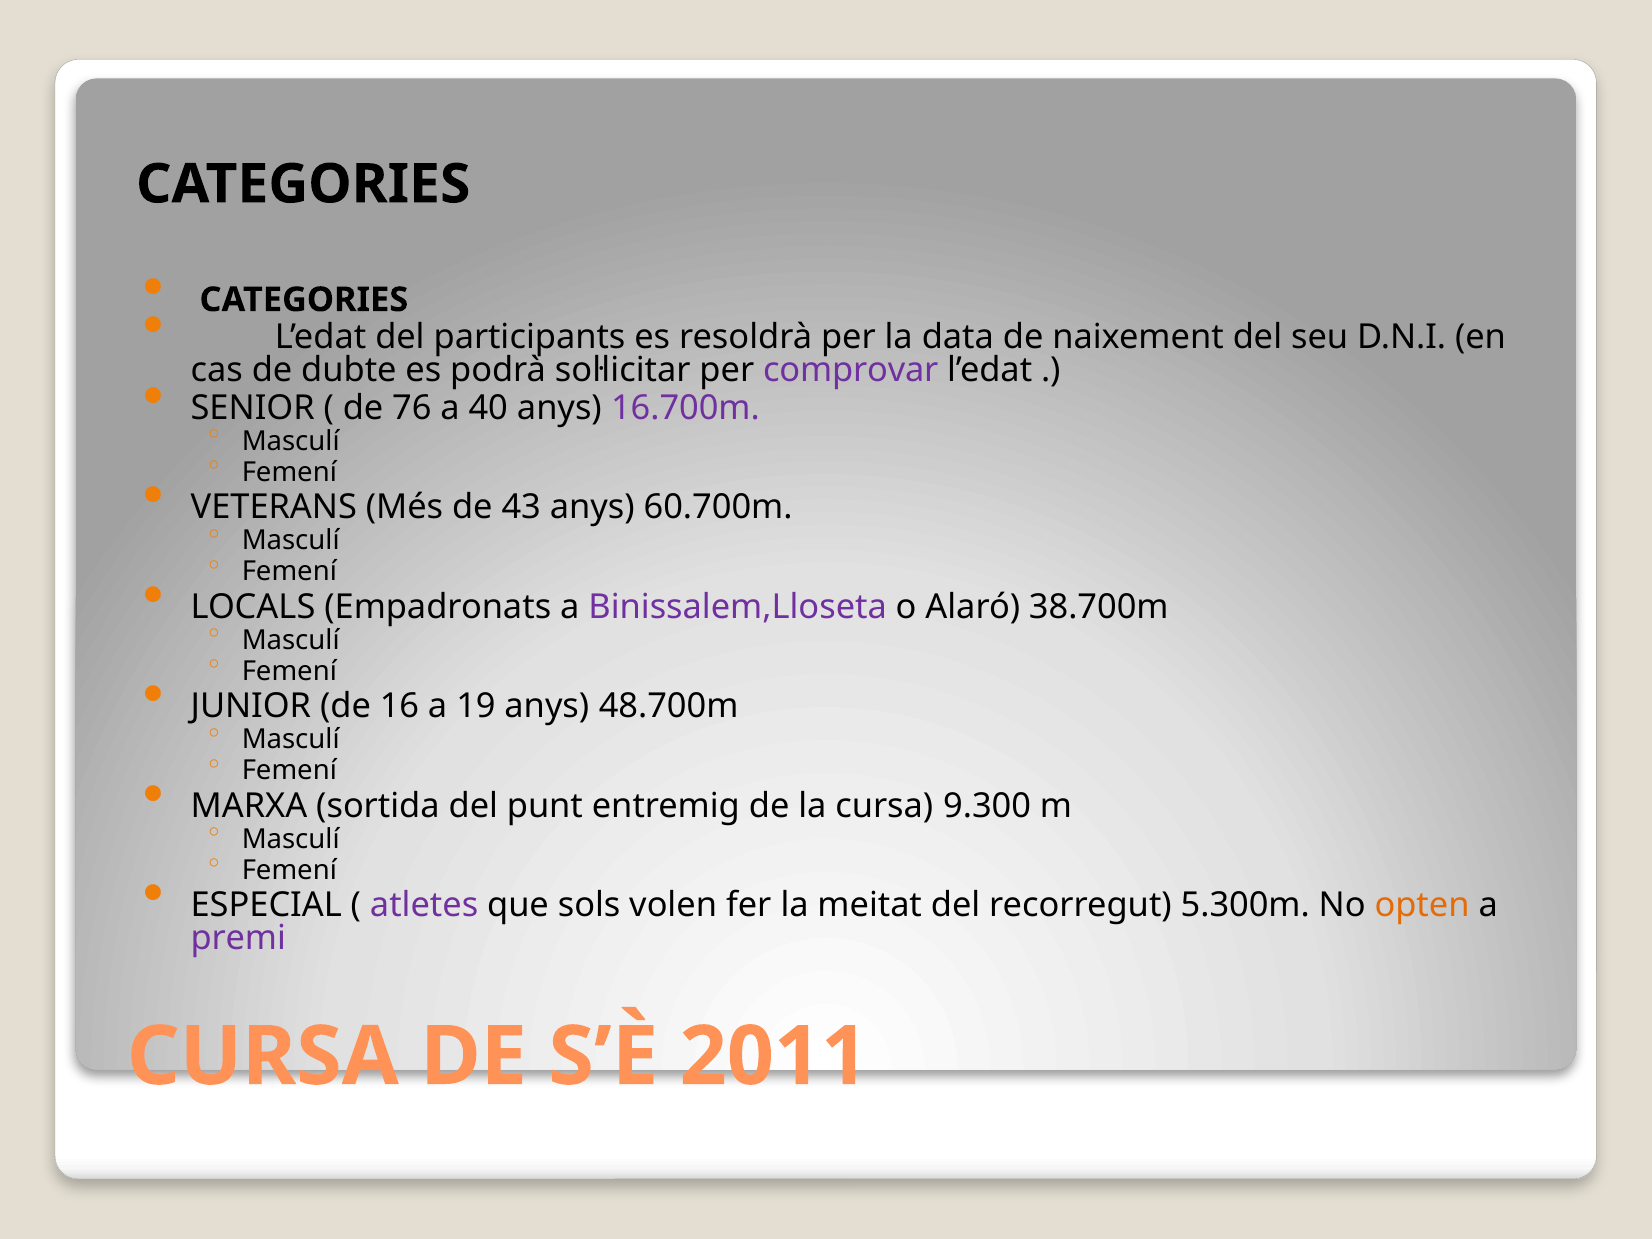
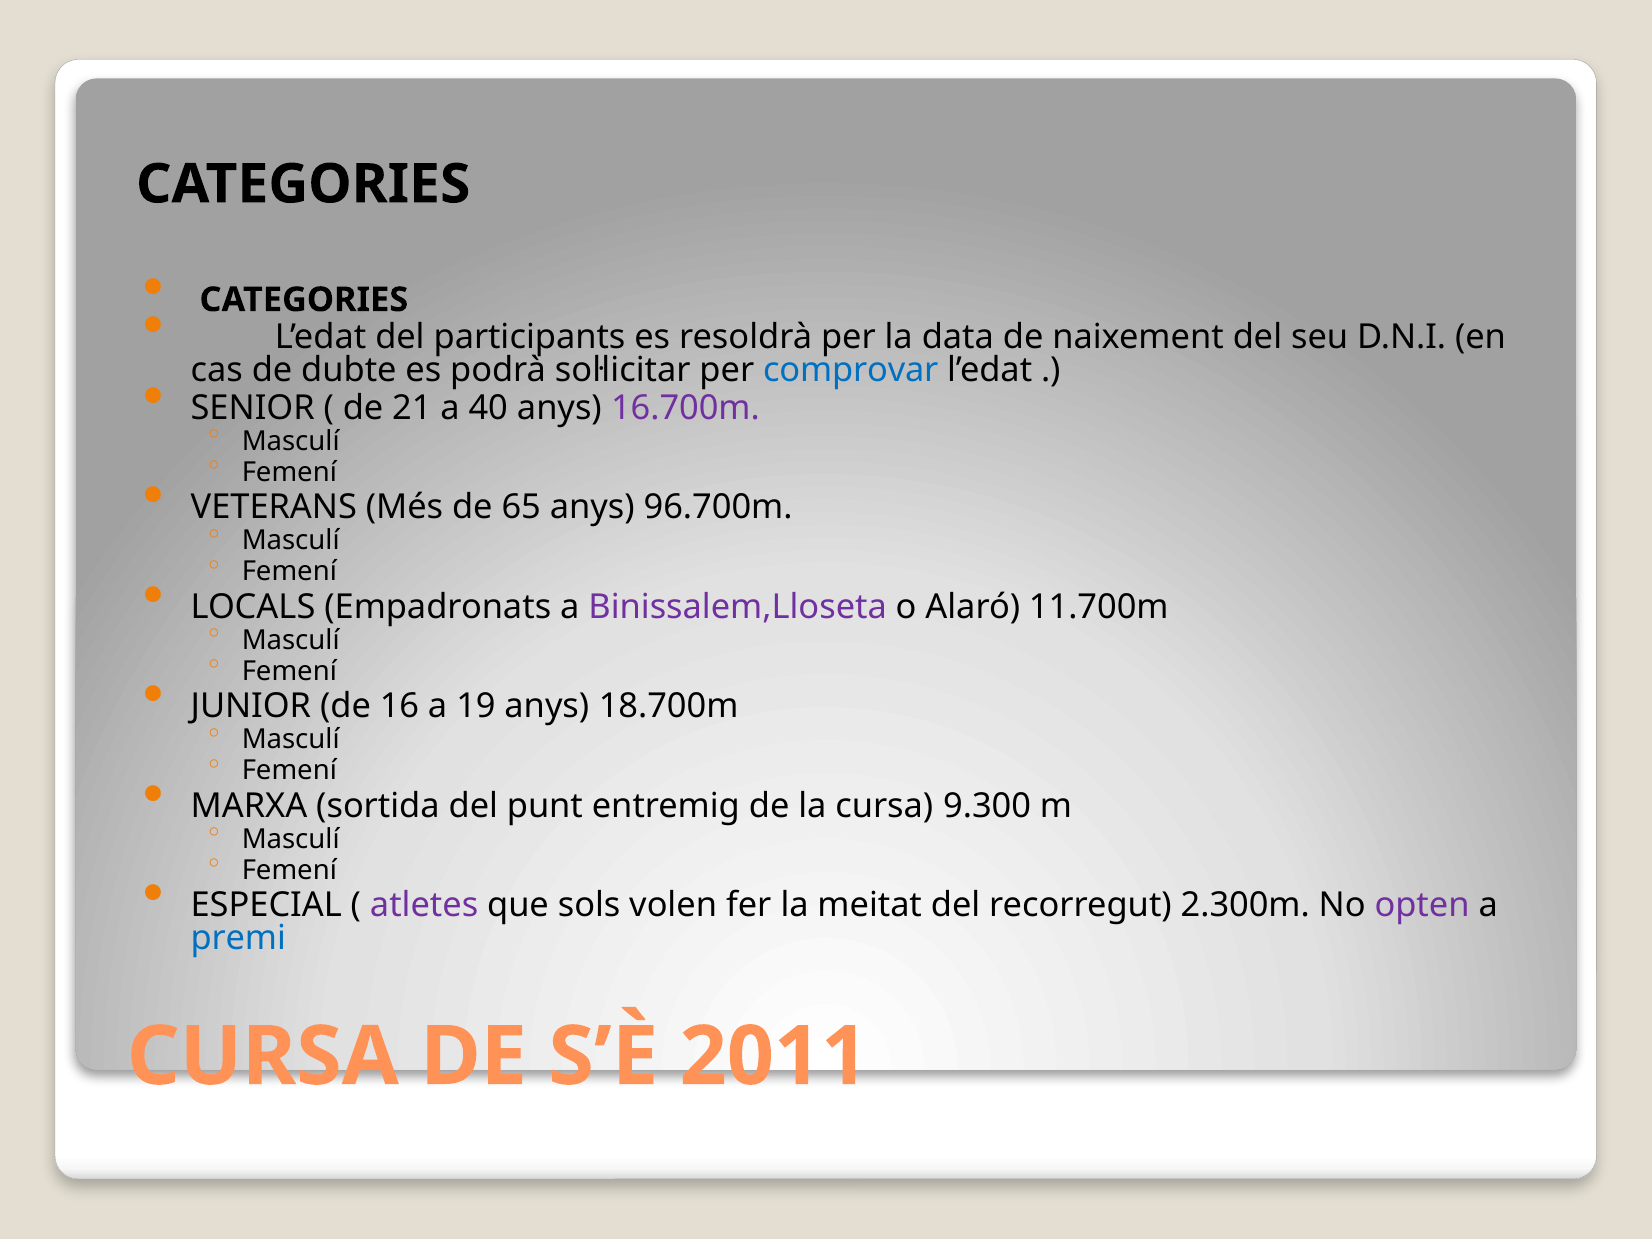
comprovar colour: purple -> blue
76: 76 -> 21
43: 43 -> 65
60.700m: 60.700m -> 96.700m
38.700m: 38.700m -> 11.700m
48.700m: 48.700m -> 18.700m
5.300m: 5.300m -> 2.300m
opten colour: orange -> purple
premi colour: purple -> blue
